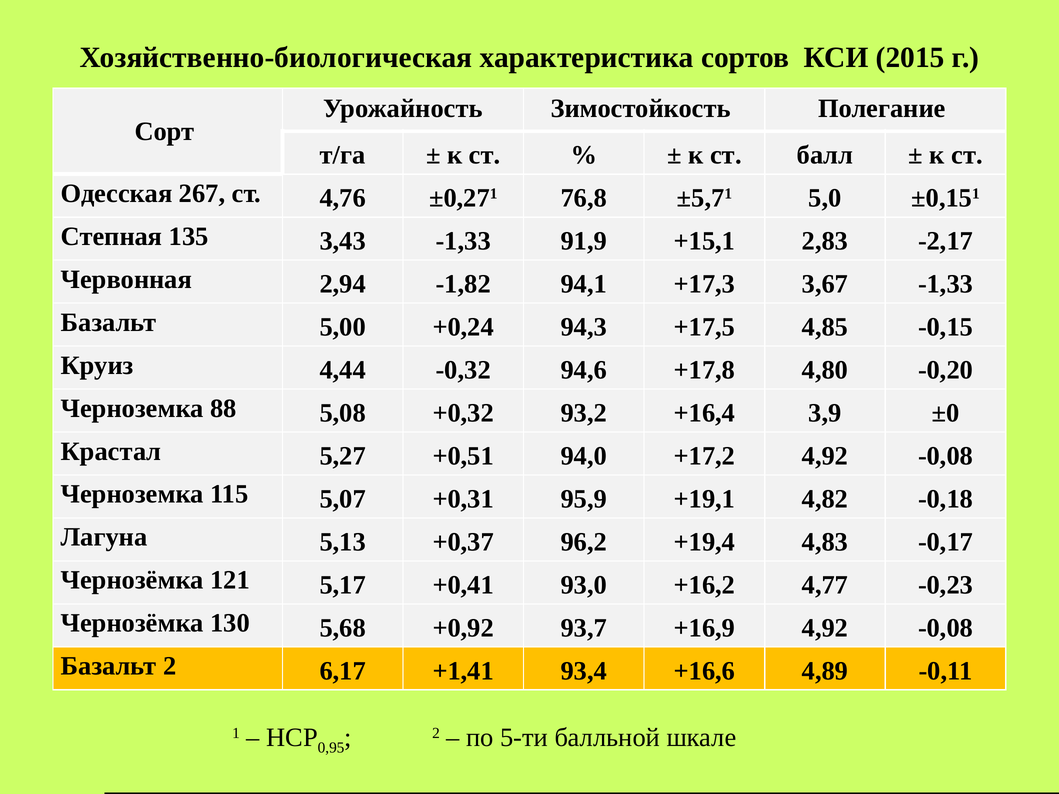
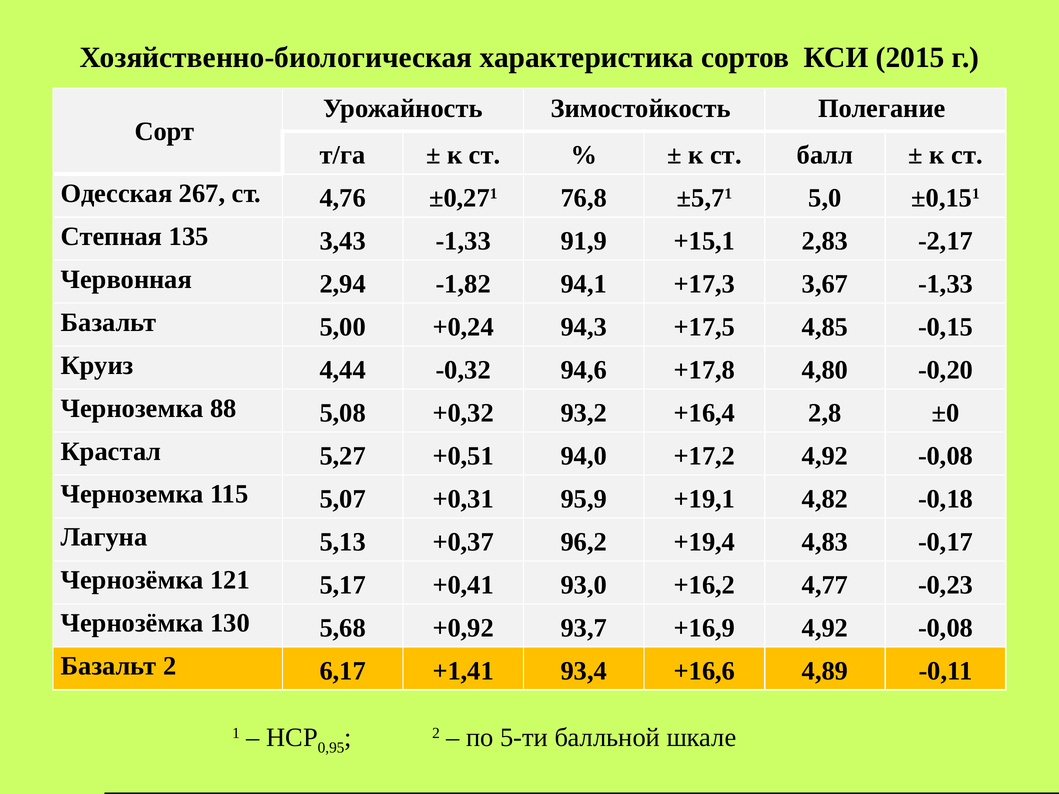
3,9: 3,9 -> 2,8
